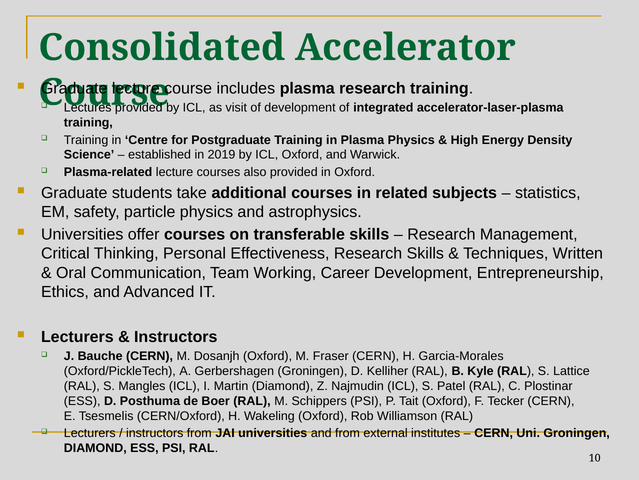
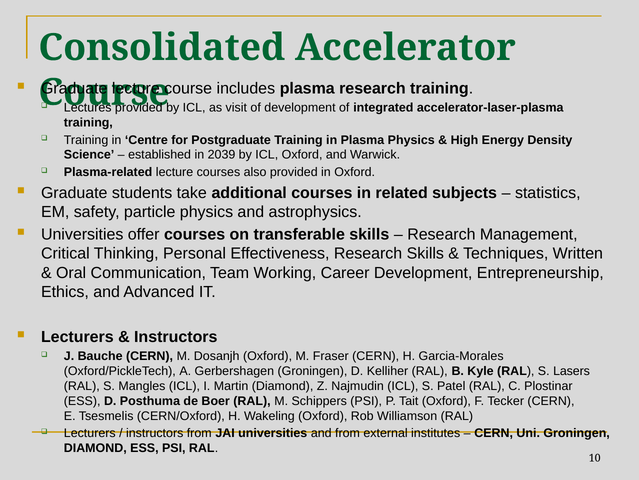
2019: 2019 -> 2039
Lattice: Lattice -> Lasers
